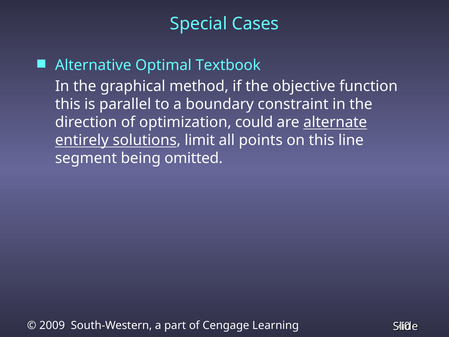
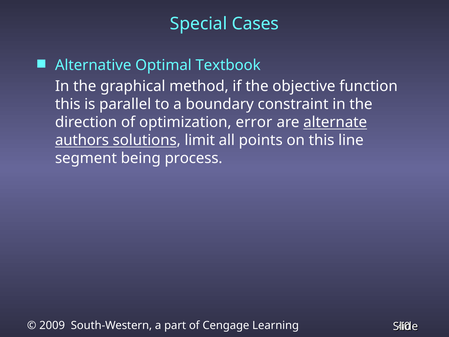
could: could -> error
entirely: entirely -> authors
omitted: omitted -> process
